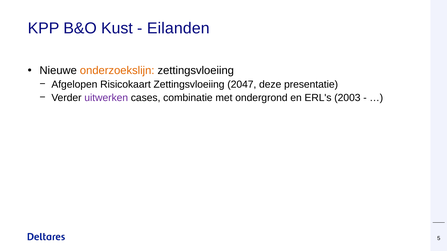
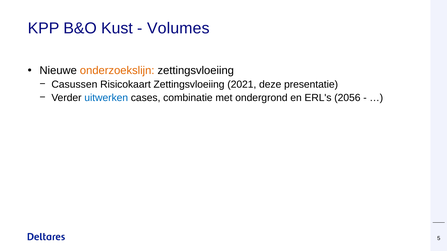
Eilanden: Eilanden -> Volumes
Afgelopen: Afgelopen -> Casussen
2047: 2047 -> 2021
uitwerken colour: purple -> blue
2003: 2003 -> 2056
